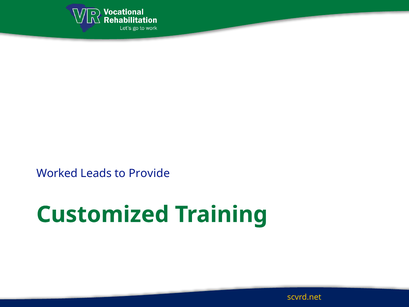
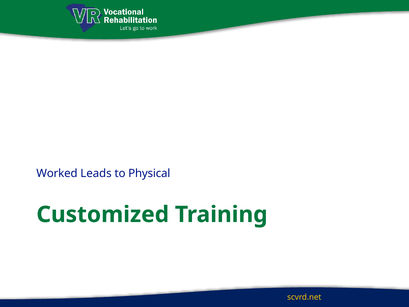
Provide: Provide -> Physical
